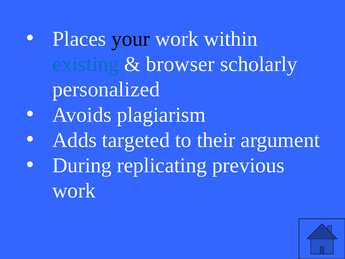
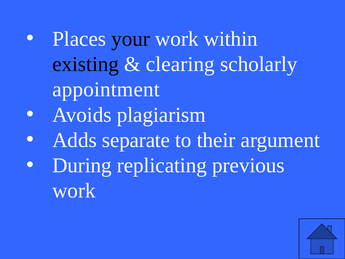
existing colour: blue -> black
browser: browser -> clearing
personalized: personalized -> appointment
targeted: targeted -> separate
